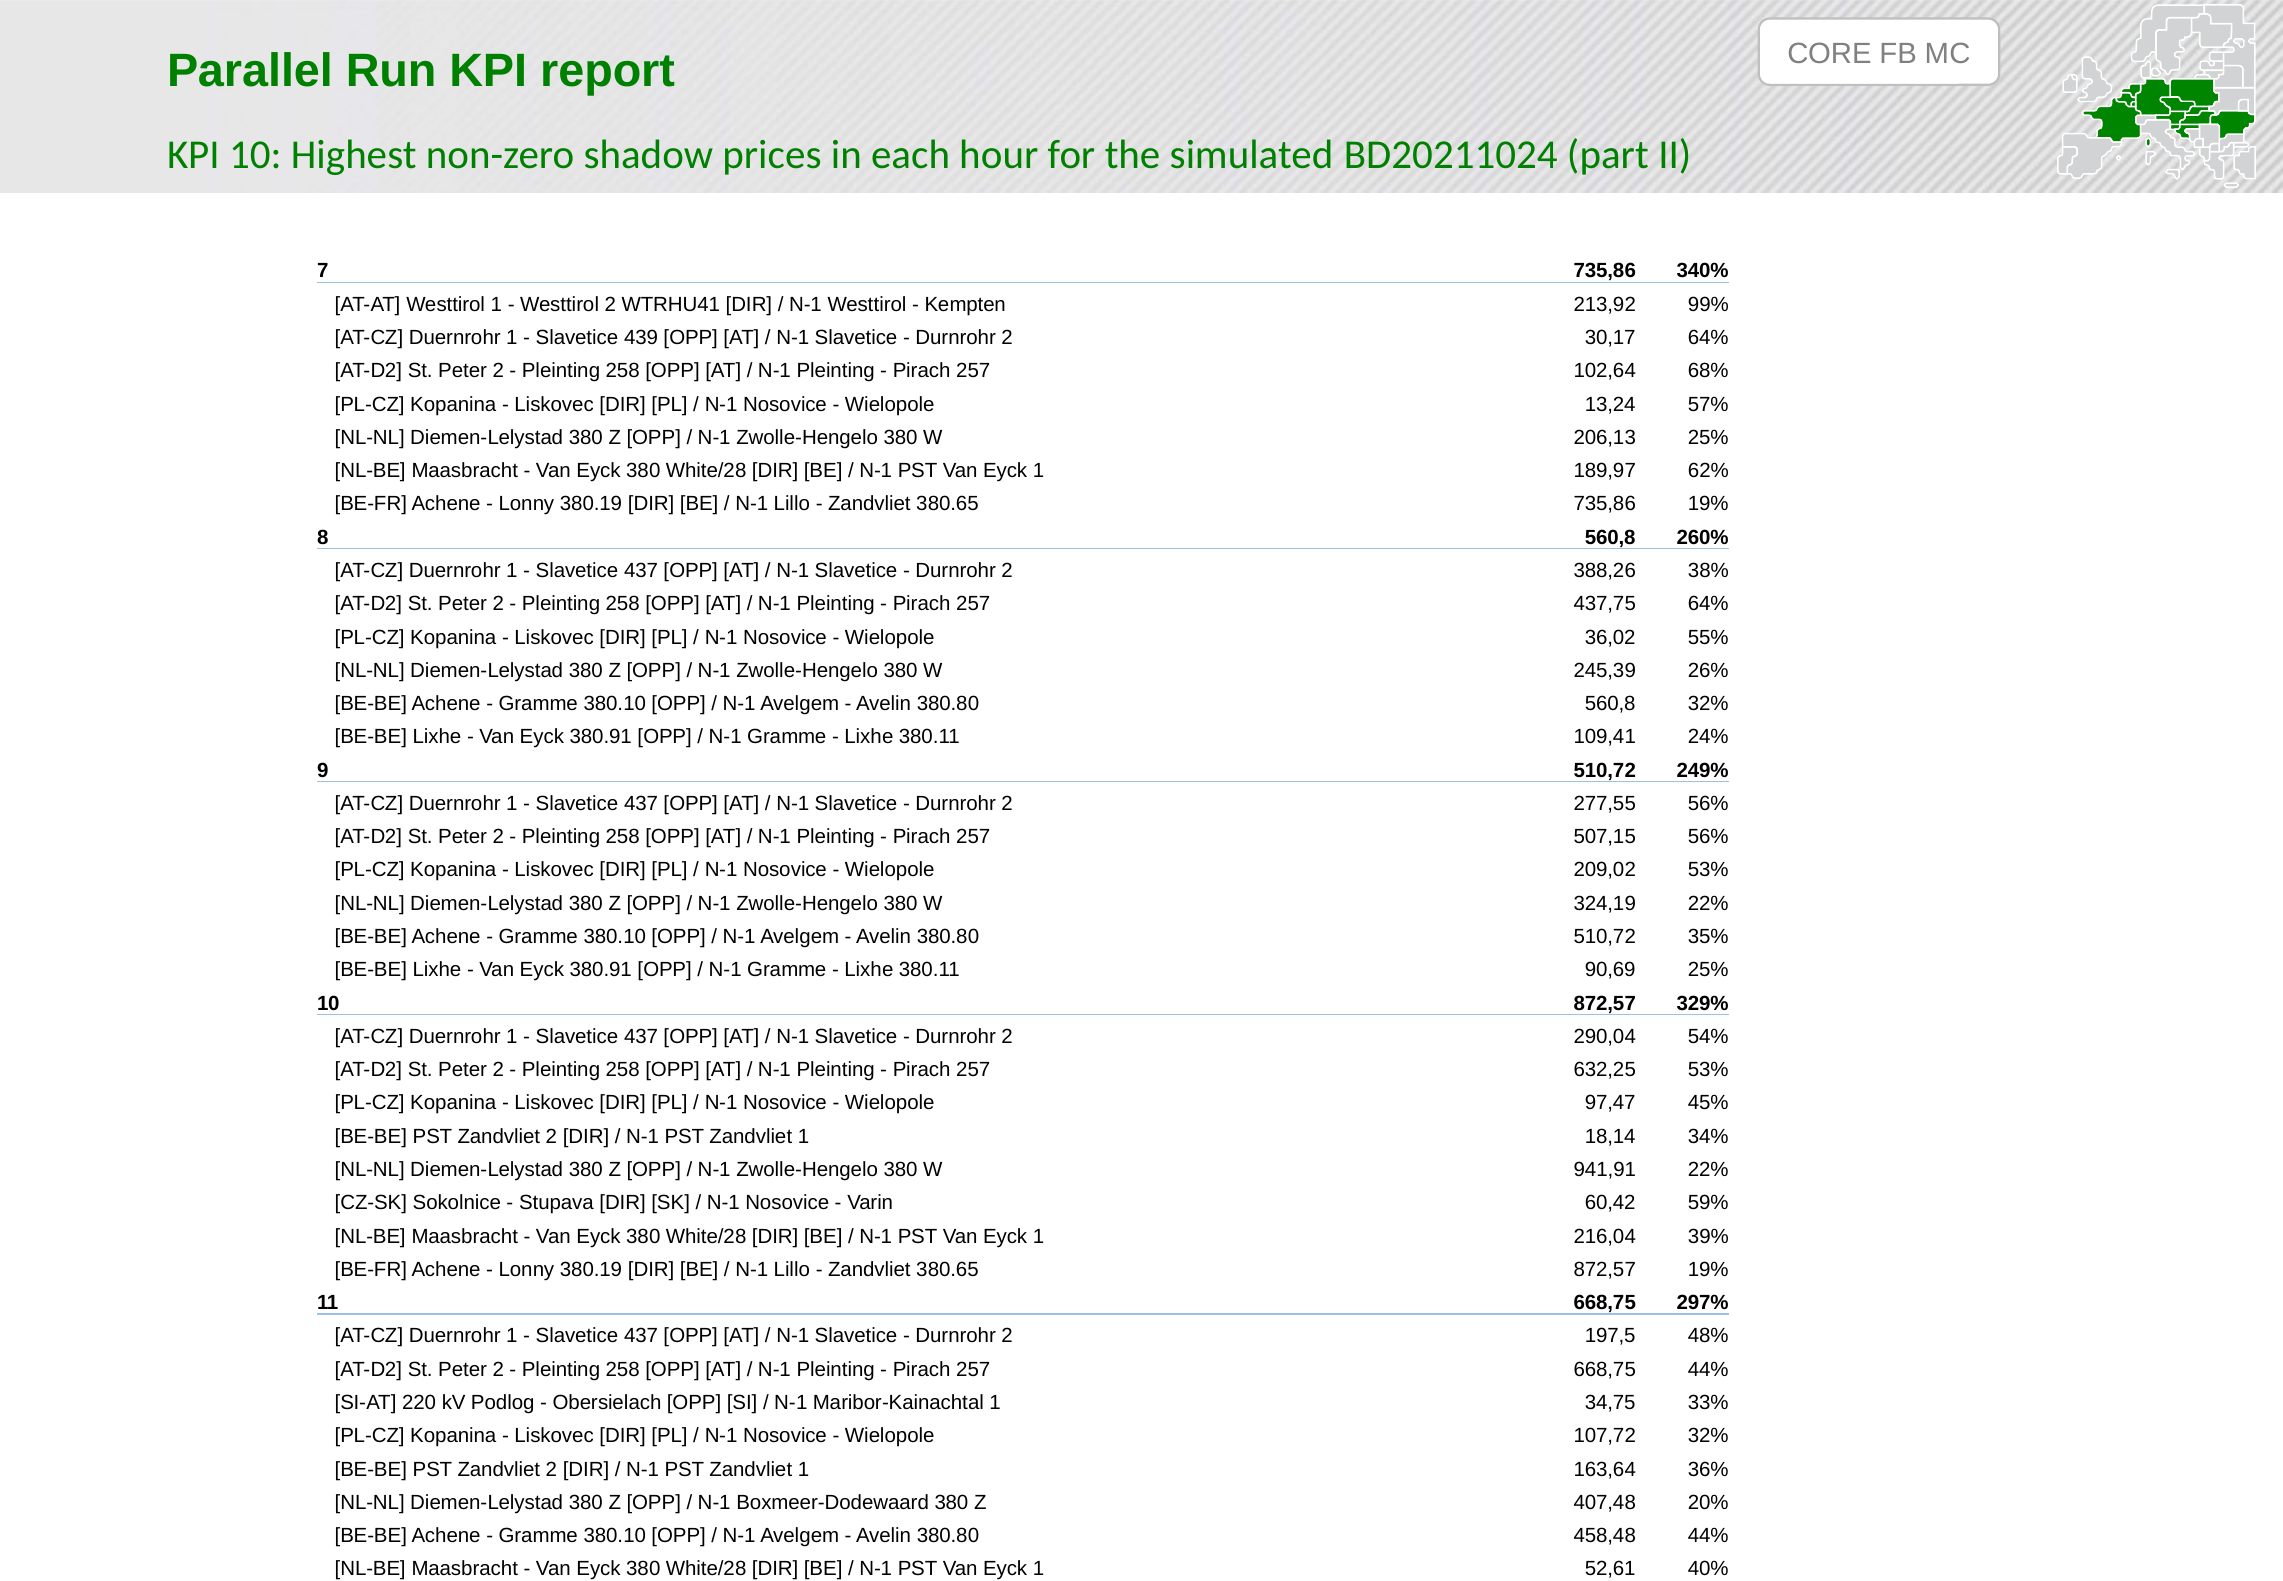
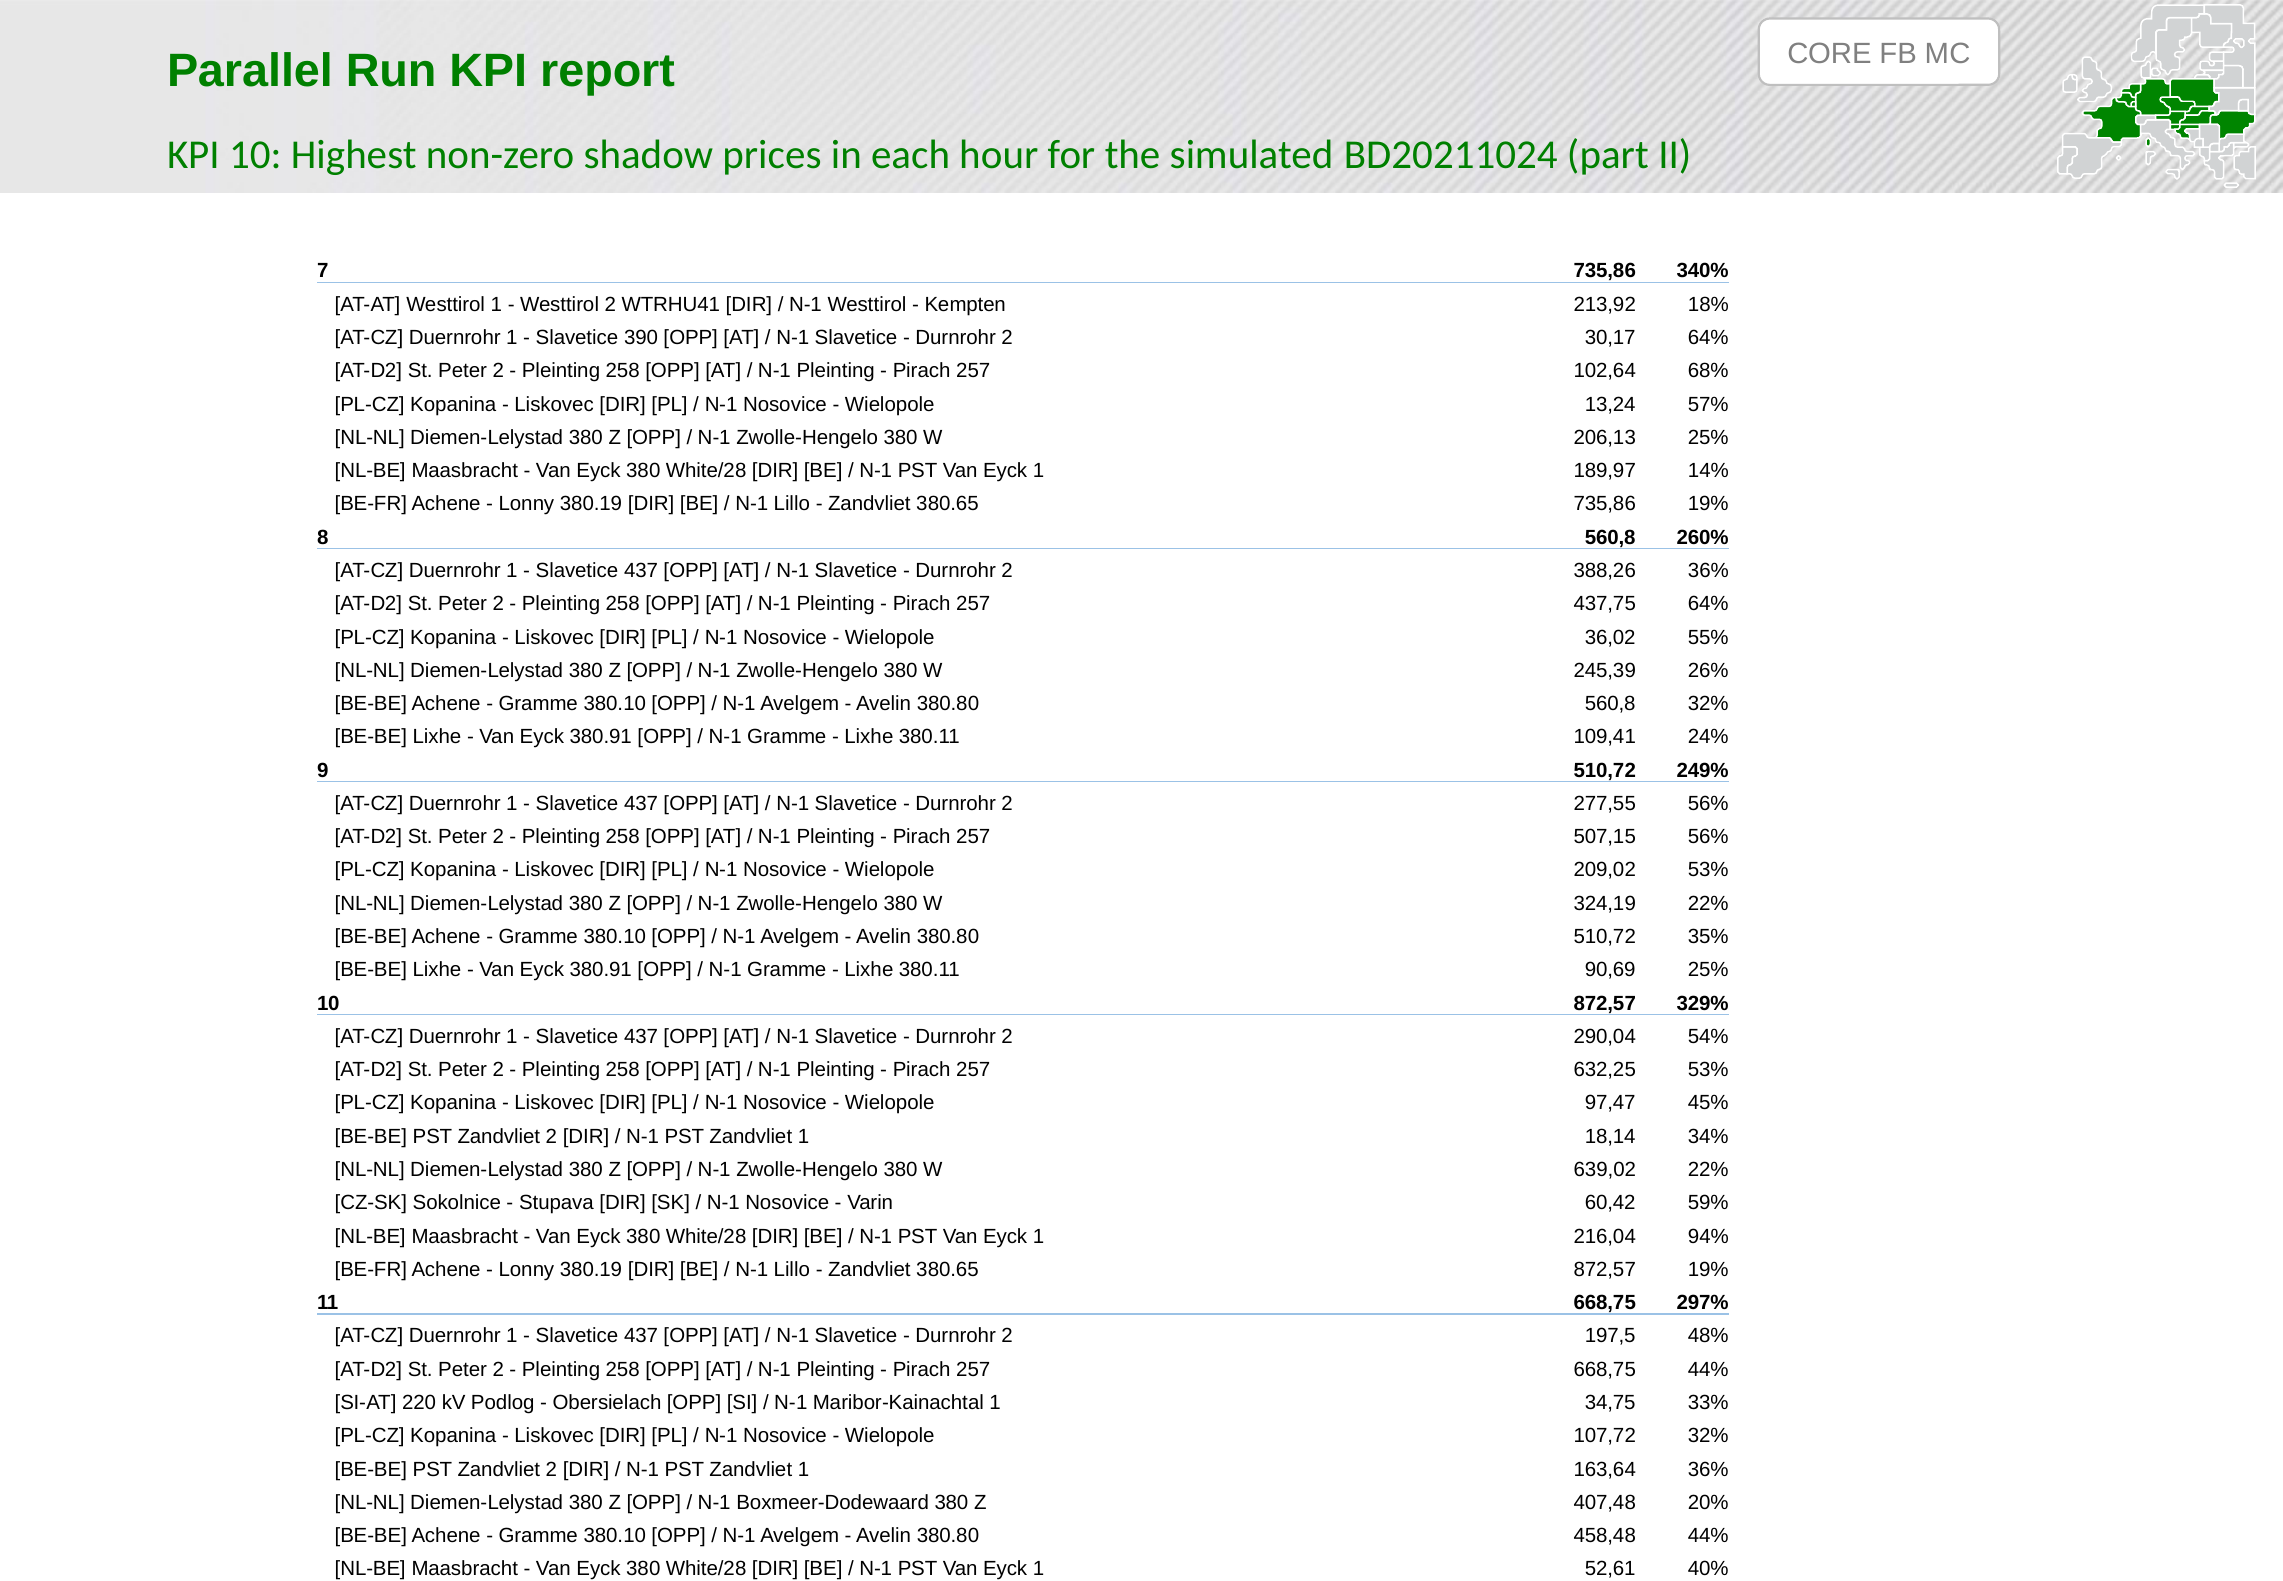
99%: 99% -> 18%
439: 439 -> 390
62%: 62% -> 14%
388,26 38%: 38% -> 36%
941,91: 941,91 -> 639,02
39%: 39% -> 94%
